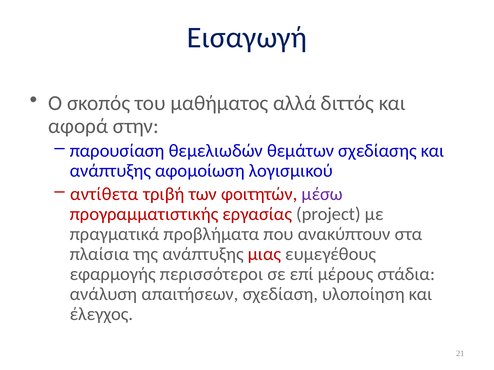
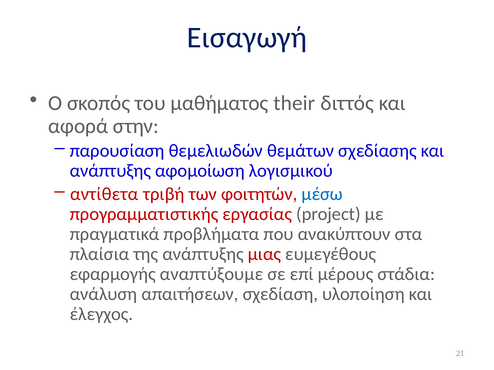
αλλά: αλλά -> their
μέσω colour: purple -> blue
περισσότεροι: περισσότεροι -> αναπτύξουμε
